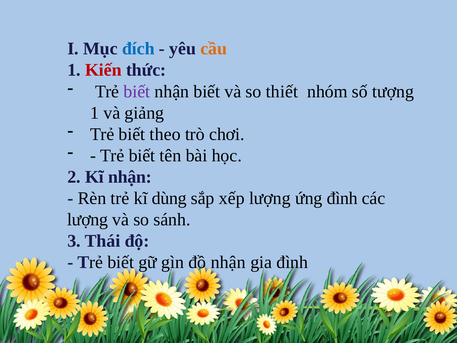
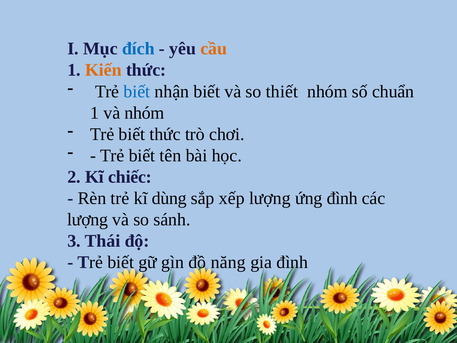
Kiến colour: red -> orange
biết at (137, 91) colour: purple -> blue
tượng: tượng -> chuẩn
và giảng: giảng -> nhóm
biết theo: theo -> thức
Kĩ nhận: nhận -> chiếc
đồ nhận: nhận -> năng
